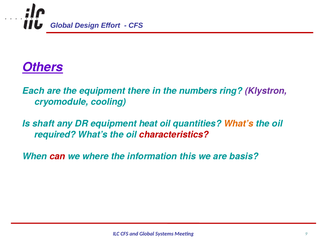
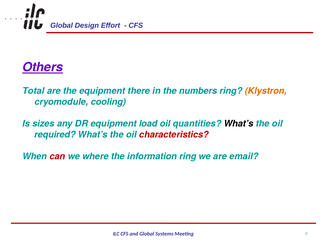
Each: Each -> Total
Klystron colour: purple -> orange
shaft: shaft -> sizes
heat: heat -> load
What’s at (239, 124) colour: orange -> black
information this: this -> ring
basis: basis -> email
